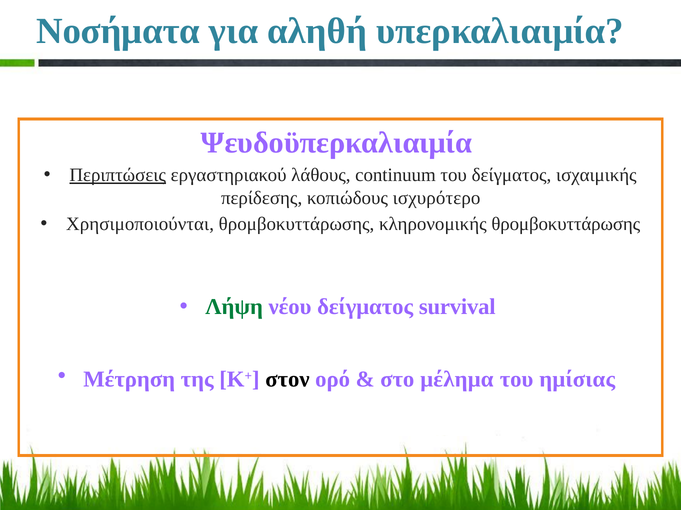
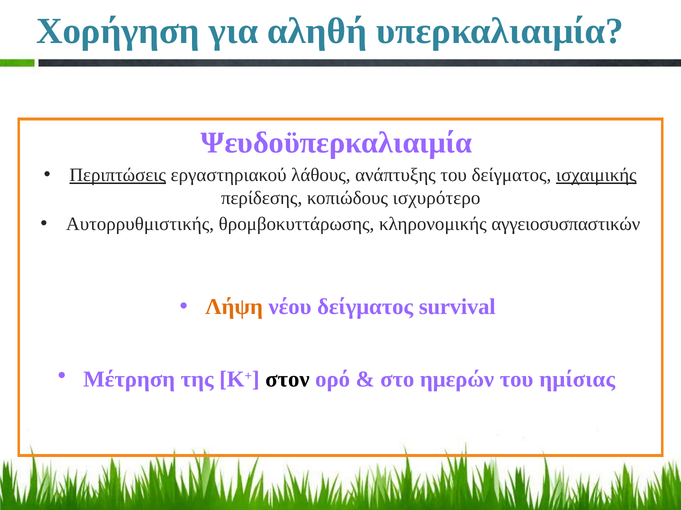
Νοσήματα: Νοσήματα -> Χορήγηση
continuum: continuum -> ανάπτυξης
ισχαιμικής underline: none -> present
Χρησιμοποιούνται: Χρησιμοποιούνται -> Αυτορρυθμιστικής
κληρονομικής θρομβοκυττάρωσης: θρομβοκυττάρωσης -> αγγειοσυσπαστικών
Λήψη colour: green -> orange
μέλημα: μέλημα -> ημερών
